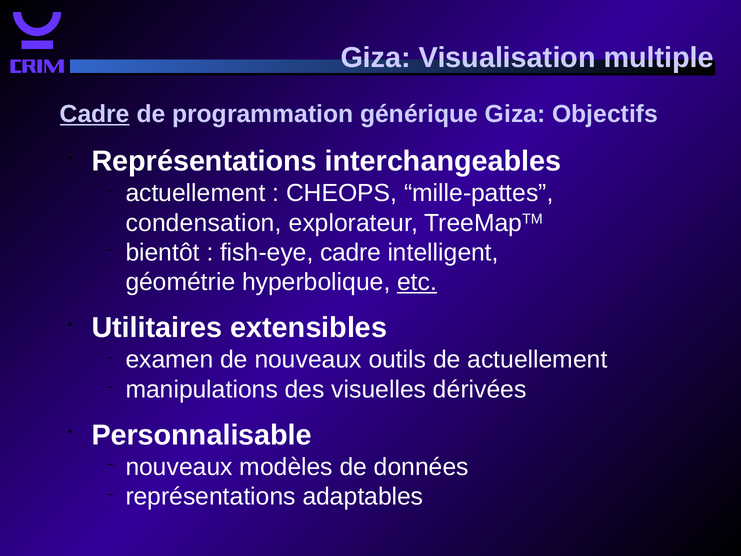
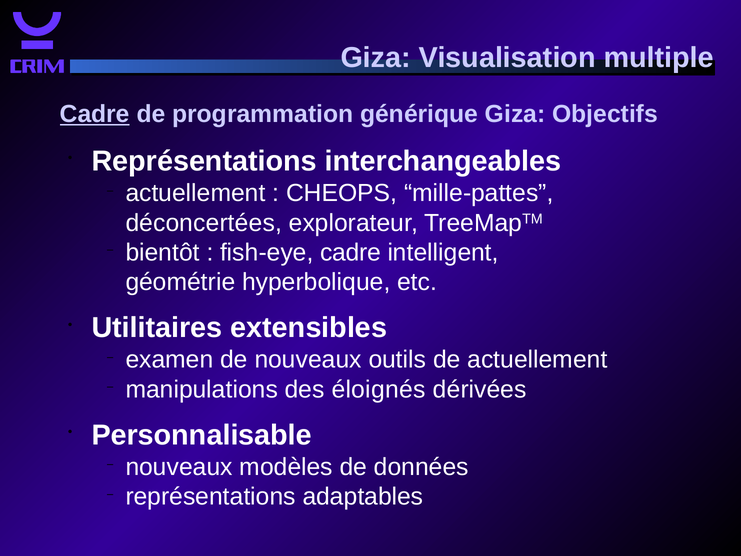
condensation: condensation -> déconcertées
etc underline: present -> none
visuelles: visuelles -> éloignés
